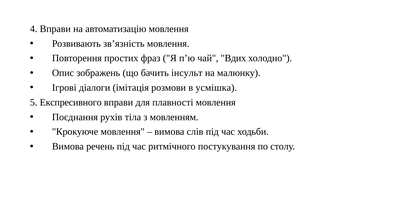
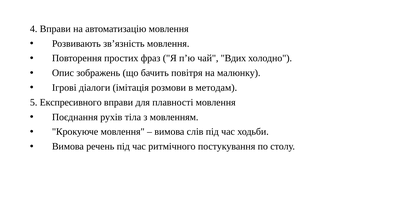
інсульт: інсульт -> повітря
усмішка: усмішка -> методам
